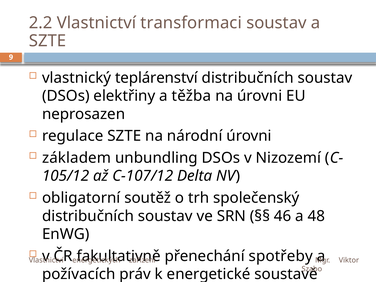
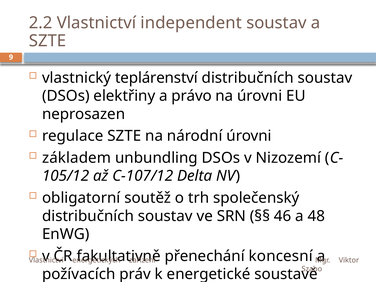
transformaci: transformaci -> independent
těžba: těžba -> právo
přenechání spotřeby: spotřeby -> koncesní
